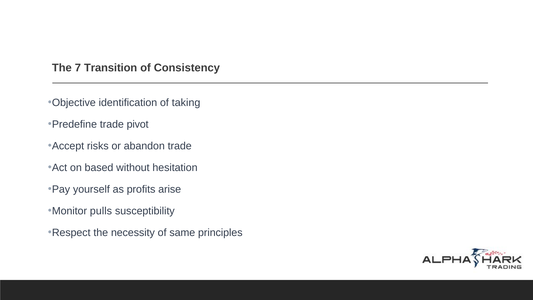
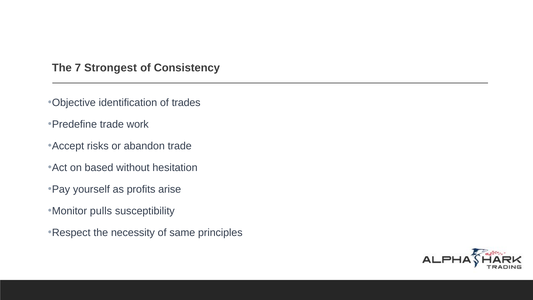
Transition: Transition -> Strongest
taking: taking -> trades
pivot: pivot -> work
